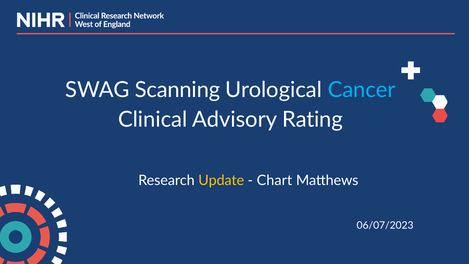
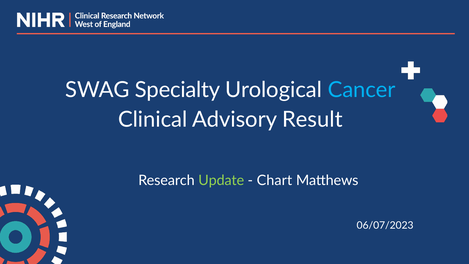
Scanning: Scanning -> Specialty
Rating: Rating -> Result
Update colour: yellow -> light green
